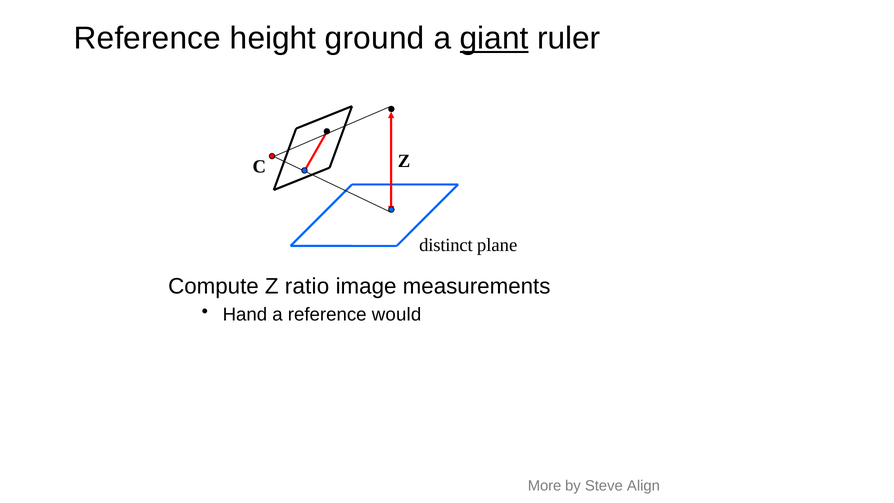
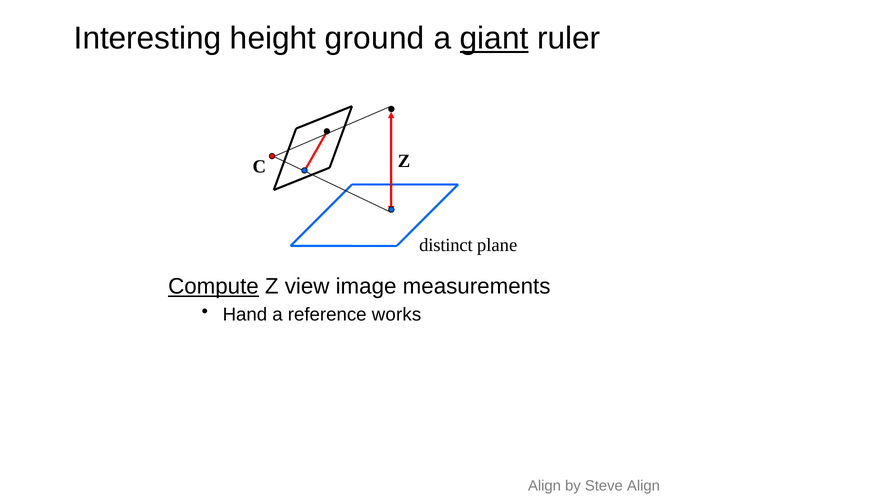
Reference at (147, 39): Reference -> Interesting
Compute underline: none -> present
ratio: ratio -> view
would: would -> works
More at (545, 486): More -> Align
